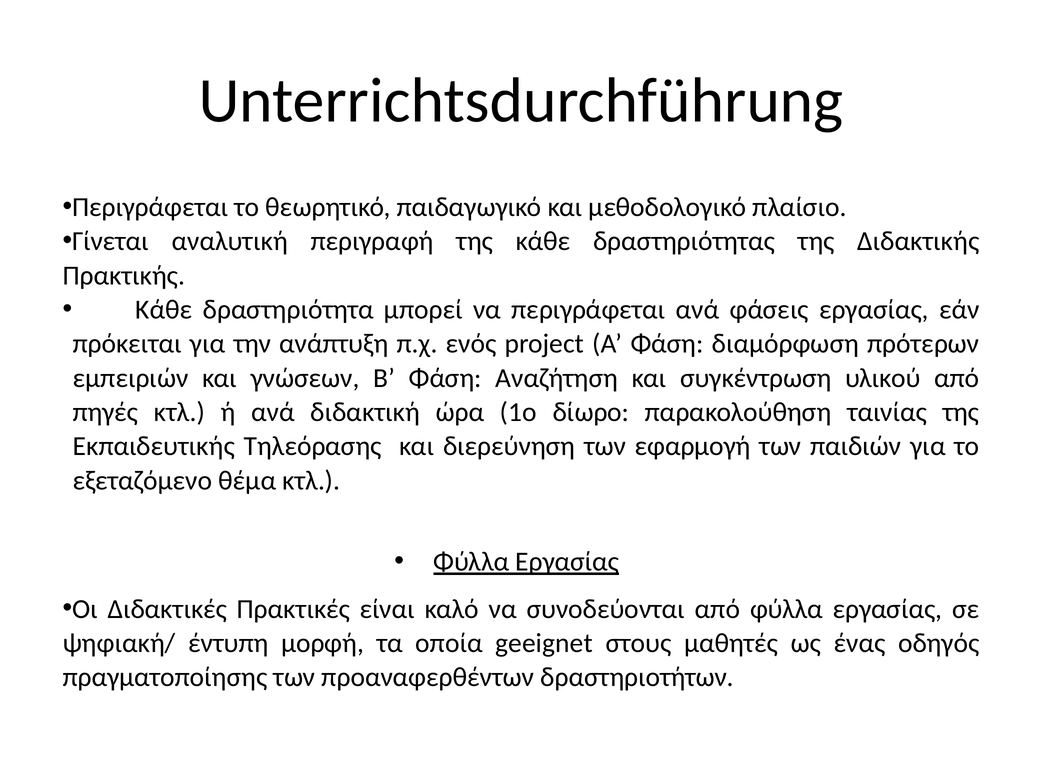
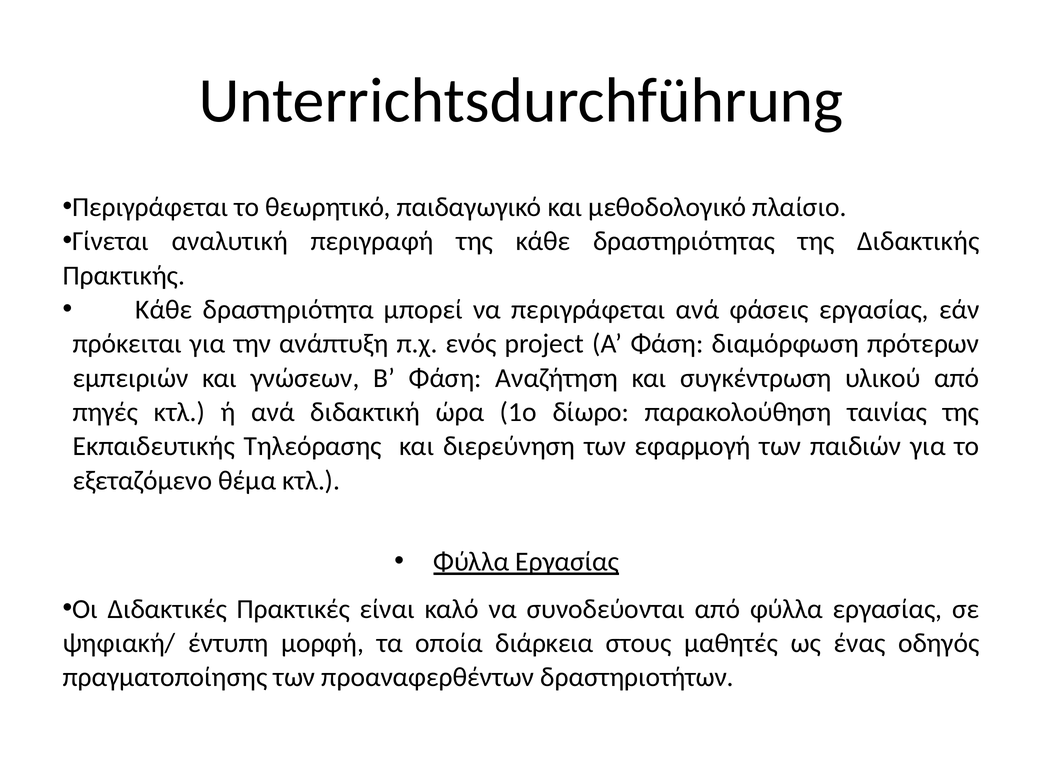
geeignet: geeignet -> διάρκεια
